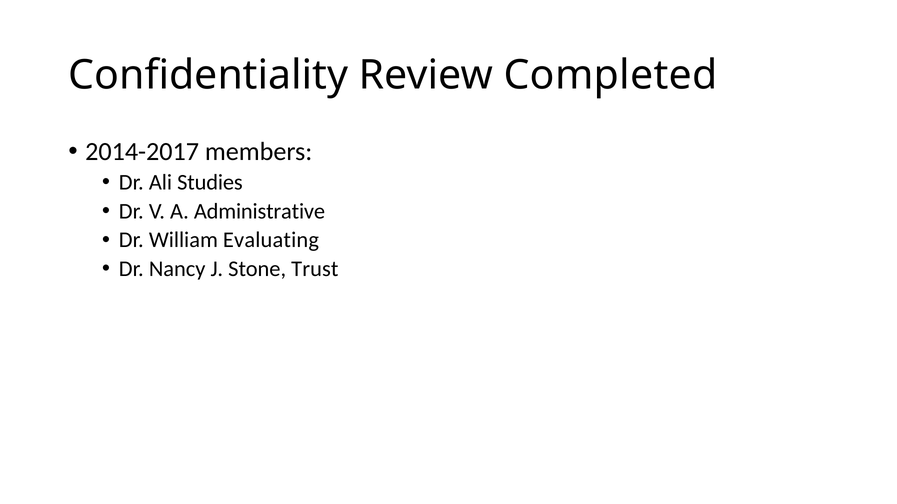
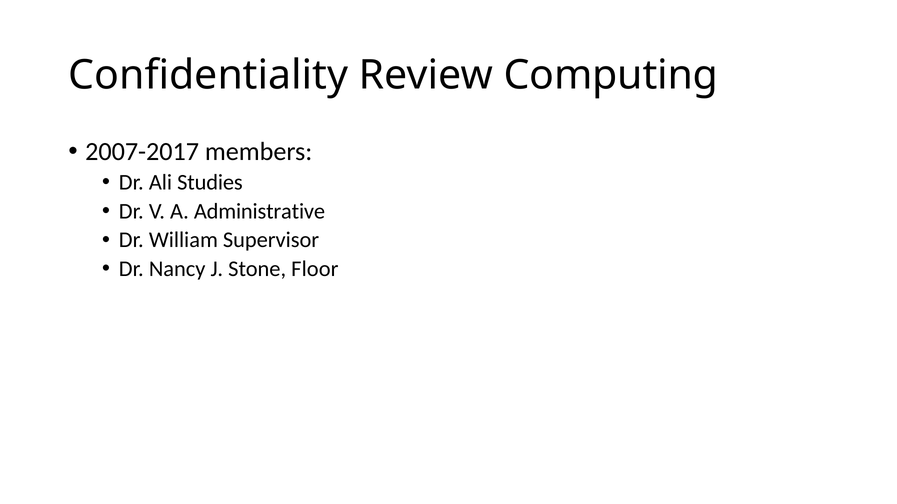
Completed: Completed -> Computing
2014-2017: 2014-2017 -> 2007-2017
Evaluating: Evaluating -> Supervisor
Trust: Trust -> Floor
